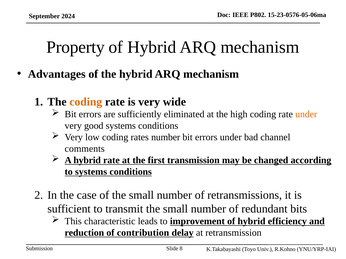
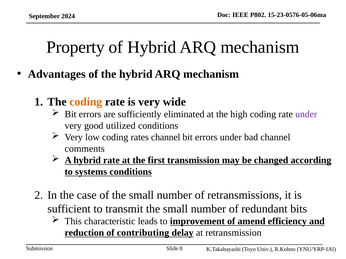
under at (306, 114) colour: orange -> purple
good systems: systems -> utilized
rates number: number -> channel
improvement of hybrid: hybrid -> amend
contribution: contribution -> contributing
